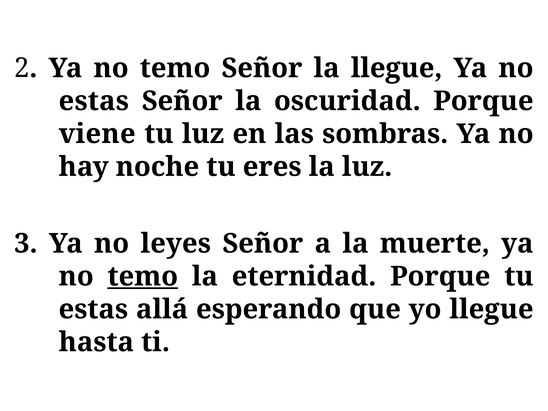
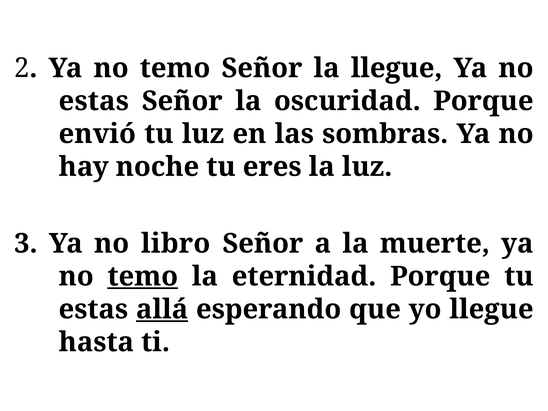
viene: viene -> envió
leyes: leyes -> libro
allá underline: none -> present
